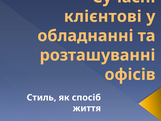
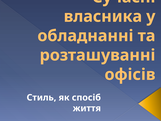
клієнтові: клієнтові -> власника
